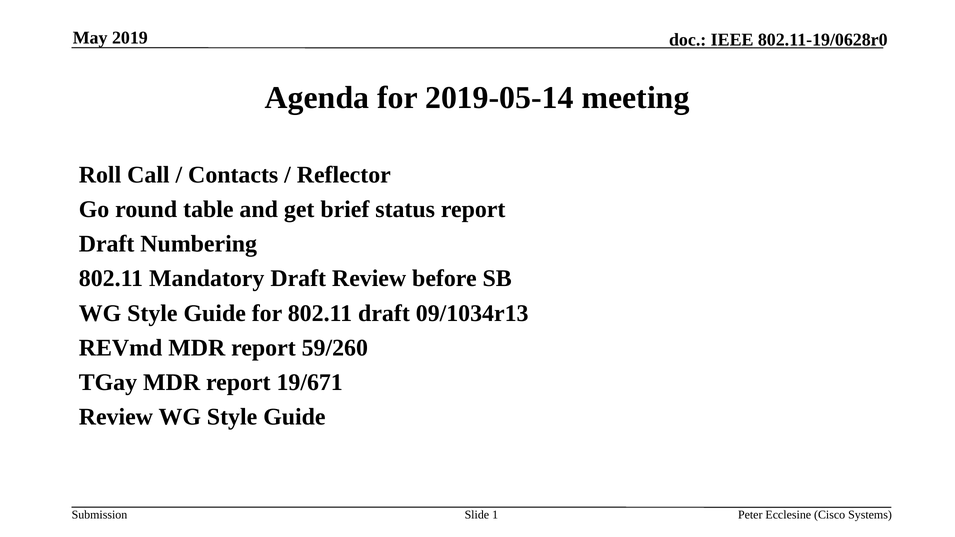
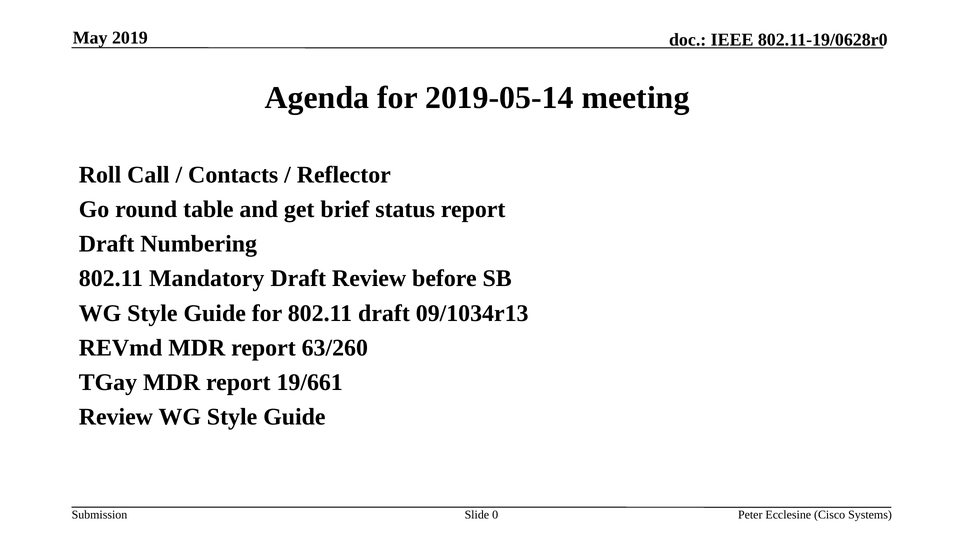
59/260: 59/260 -> 63/260
19/671: 19/671 -> 19/661
1: 1 -> 0
